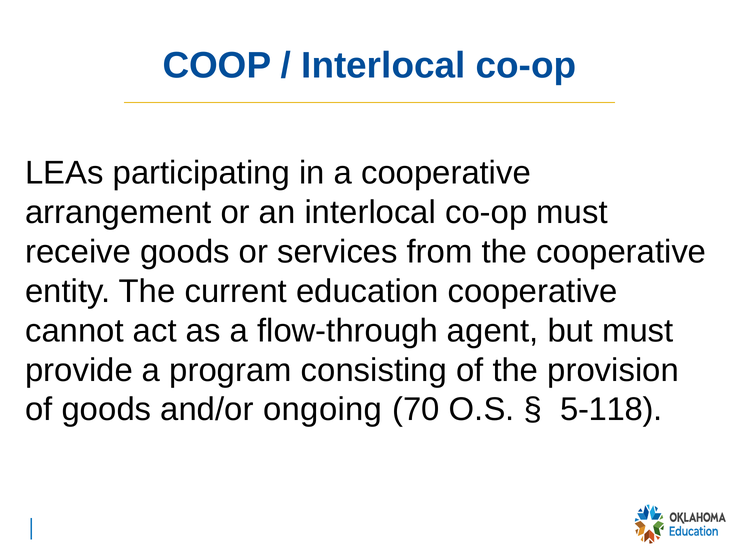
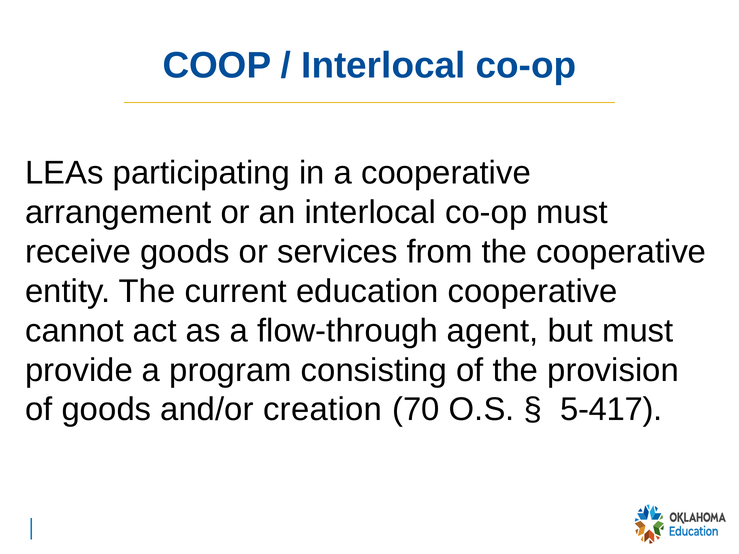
ongoing: ongoing -> creation
5-118: 5-118 -> 5-417
